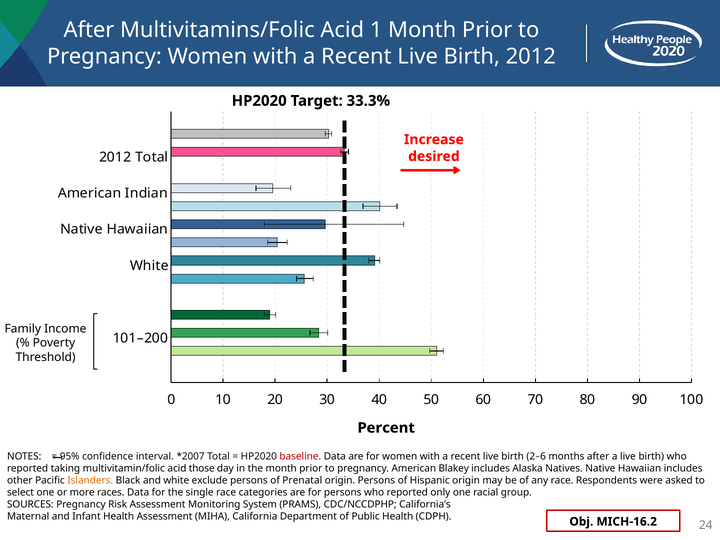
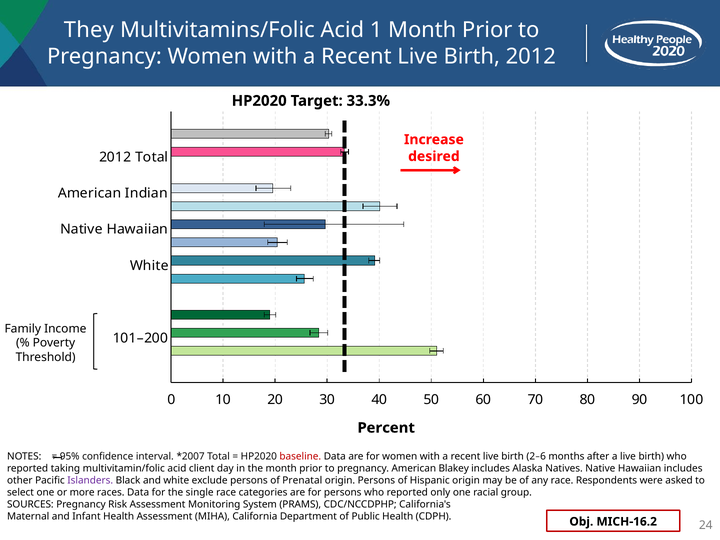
After at (89, 30): After -> They
those: those -> client
Islanders colour: orange -> purple
